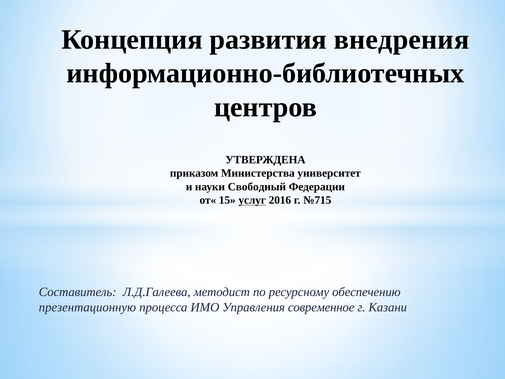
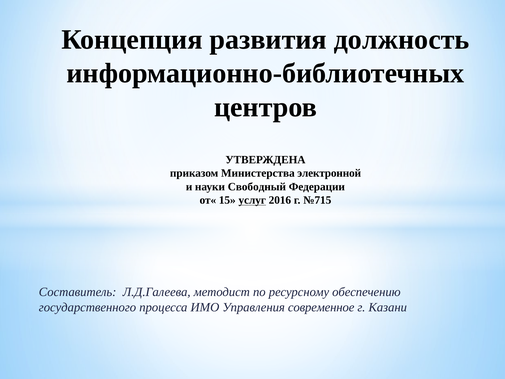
внедрения: внедрения -> должность
университет: университет -> электронной
презентационную: презентационную -> государственного
